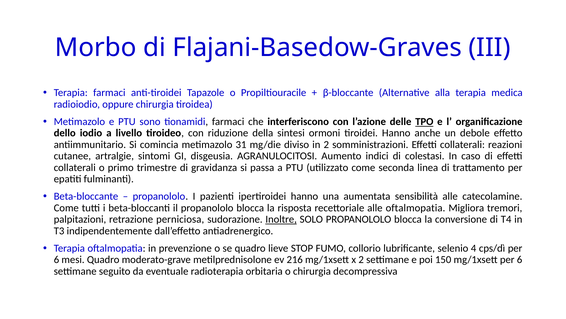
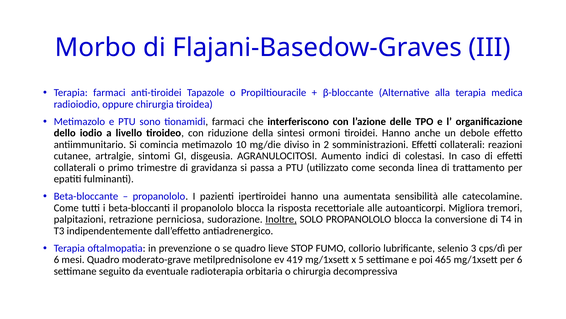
TPO underline: present -> none
31: 31 -> 10
alle oftalmopatia: oftalmopatia -> autoanticorpi
4: 4 -> 3
216: 216 -> 419
x 2: 2 -> 5
150: 150 -> 465
